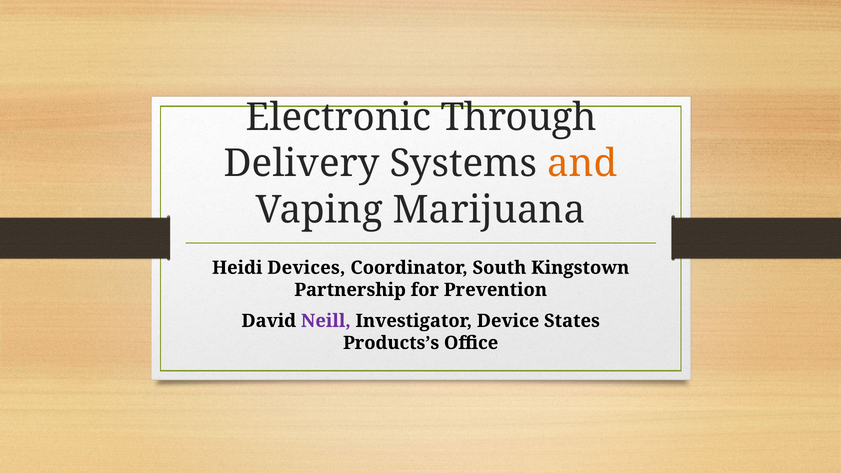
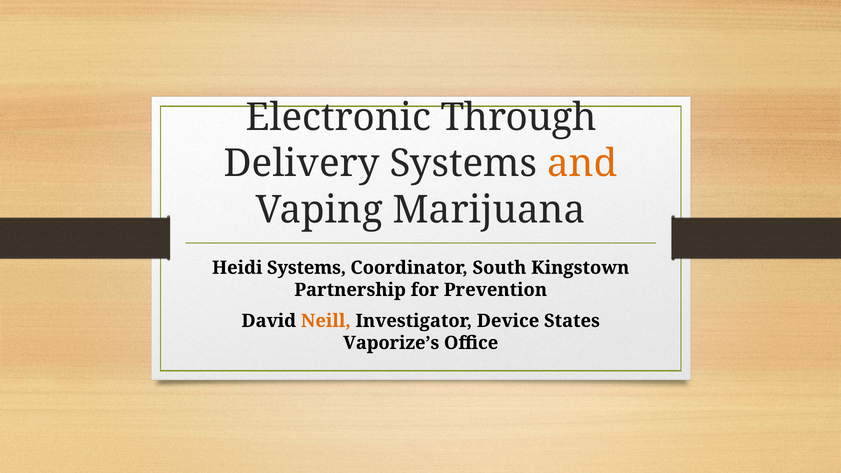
Heidi Devices: Devices -> Systems
Neill colour: purple -> orange
Products’s: Products’s -> Vaporize’s
